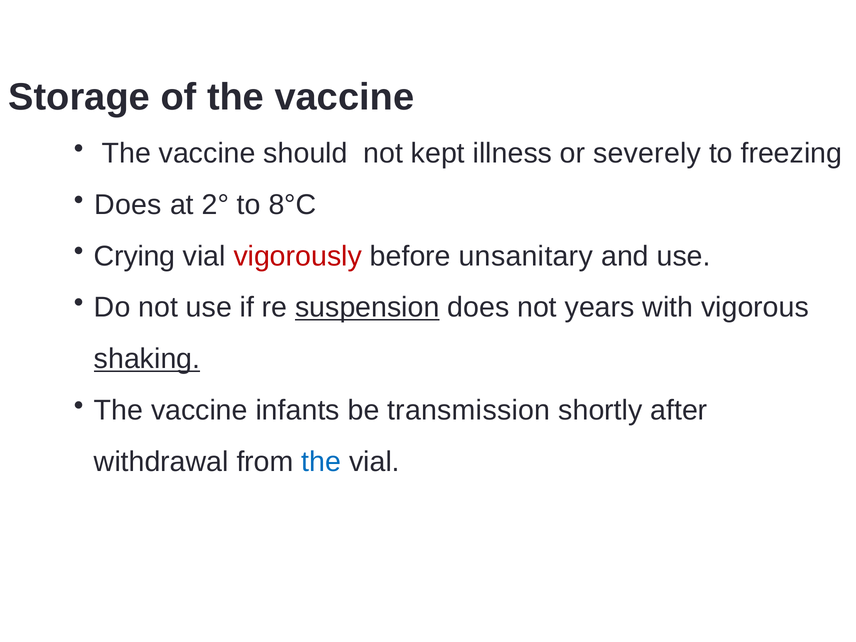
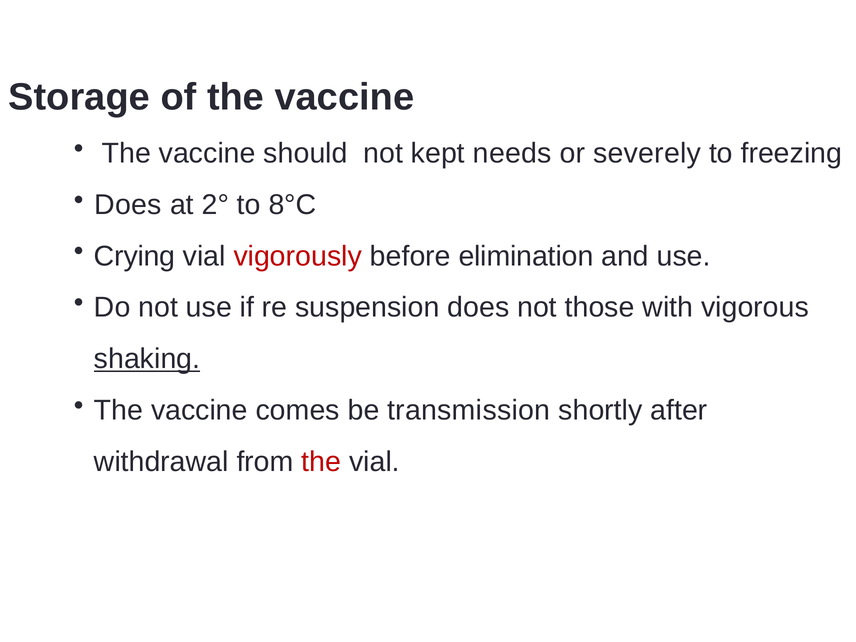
illness: illness -> needs
unsanitary: unsanitary -> elimination
suspension underline: present -> none
years: years -> those
infants: infants -> comes
the at (321, 462) colour: blue -> red
